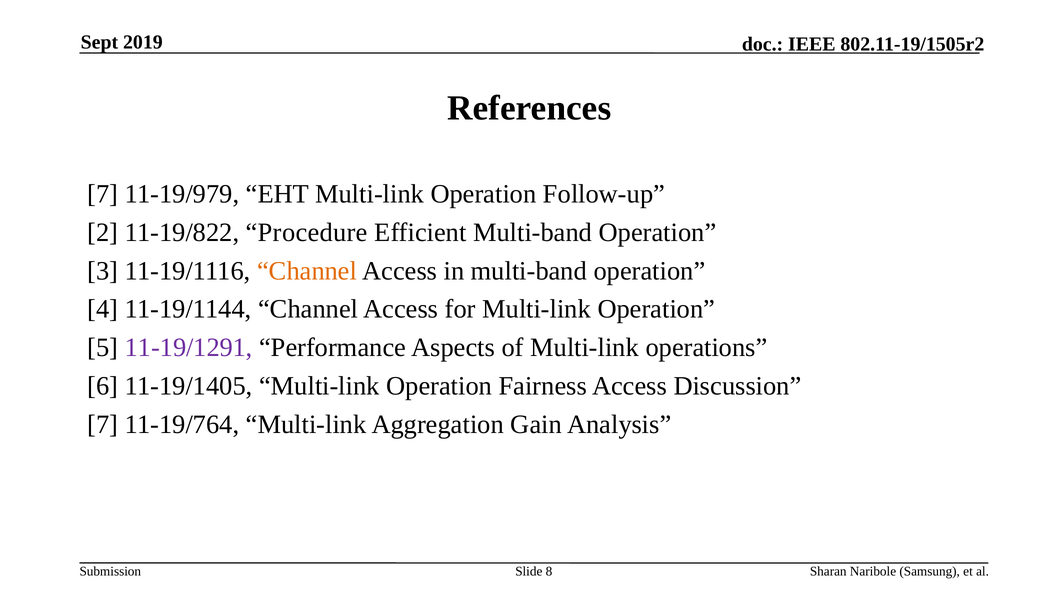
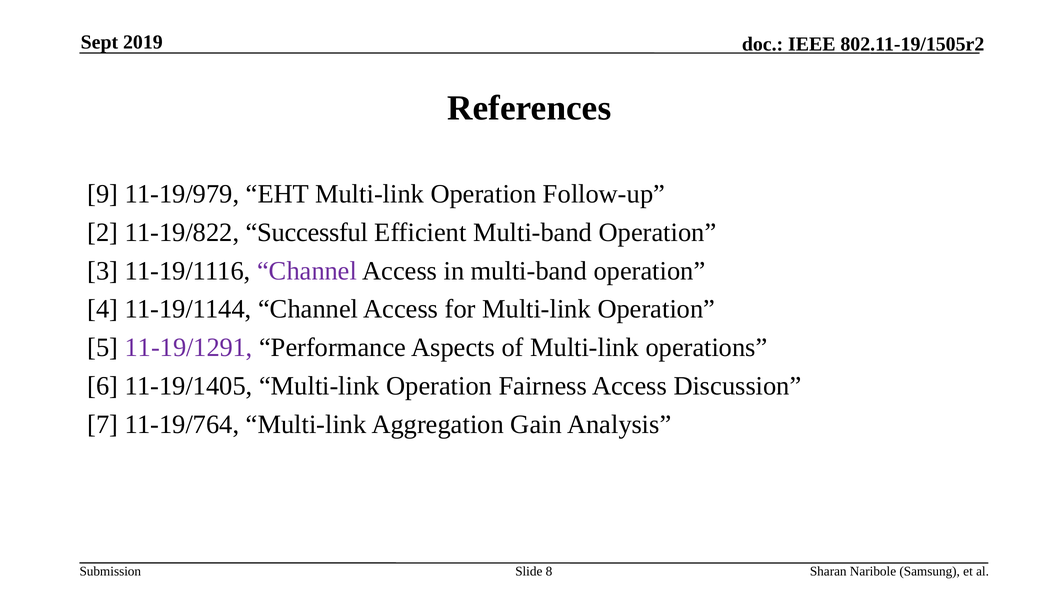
7 at (103, 194): 7 -> 9
Procedure: Procedure -> Successful
Channel at (307, 271) colour: orange -> purple
